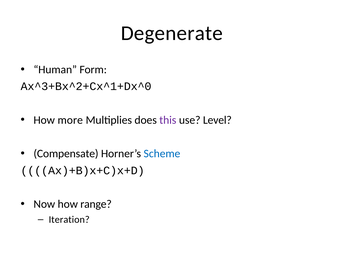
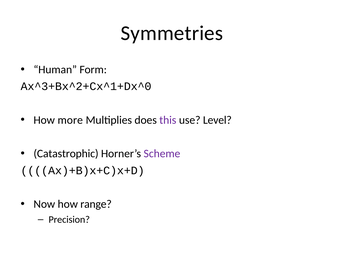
Degenerate: Degenerate -> Symmetries
Compensate: Compensate -> Catastrophic
Scheme colour: blue -> purple
Iteration: Iteration -> Precision
